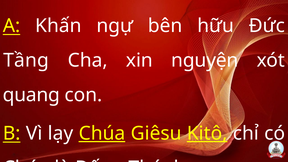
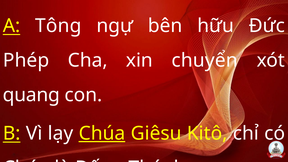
Khấn: Khấn -> Tông
Tầng: Tầng -> Phép
nguyện: nguyện -> chuyển
Kitô underline: present -> none
